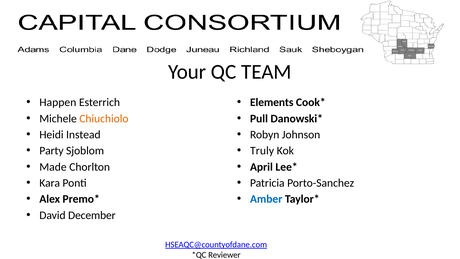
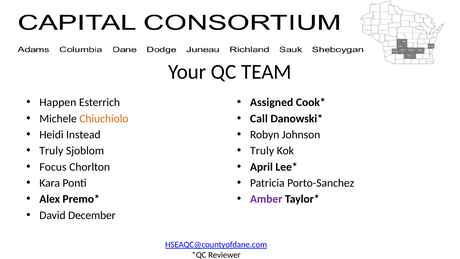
Elements: Elements -> Assigned
Pull: Pull -> Call
Party at (51, 151): Party -> Truly
Made: Made -> Focus
Amber colour: blue -> purple
